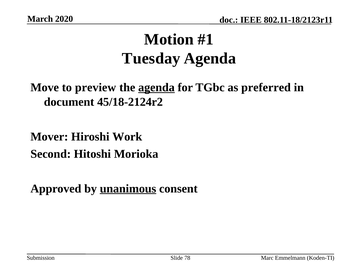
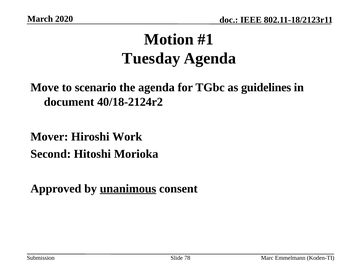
preview: preview -> scenario
agenda at (156, 87) underline: present -> none
preferred: preferred -> guidelines
45/18-2124r2: 45/18-2124r2 -> 40/18-2124r2
